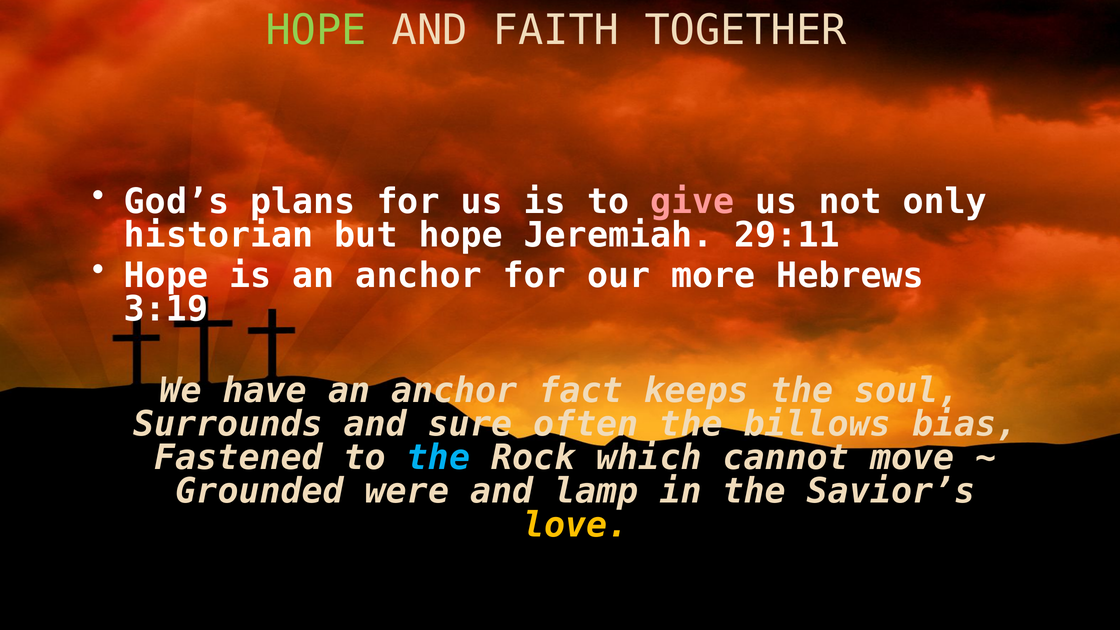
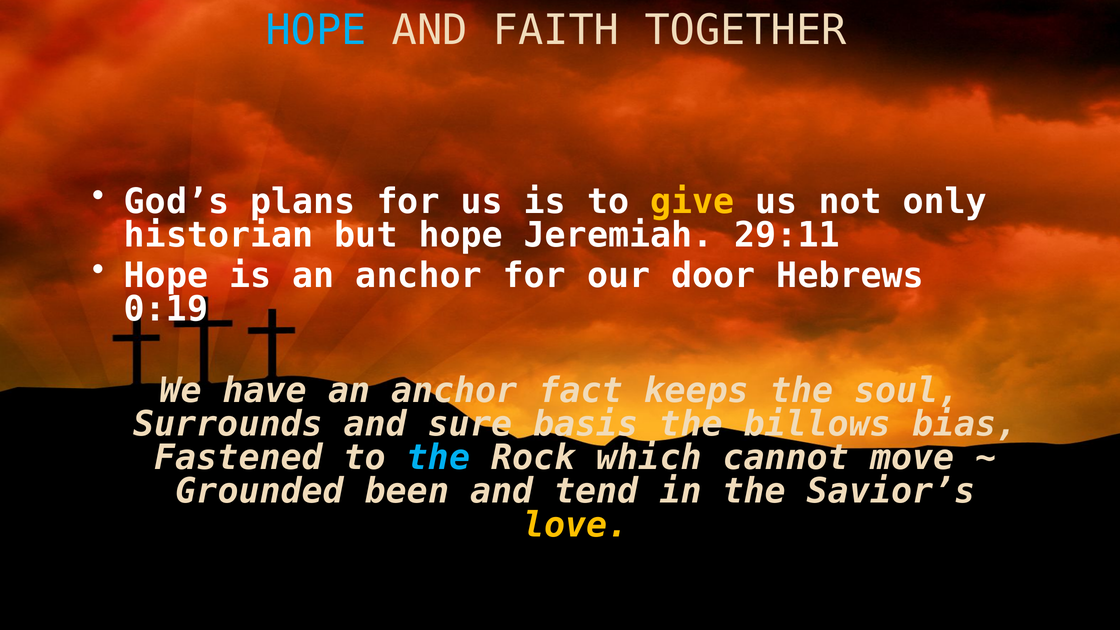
HOPE at (316, 30) colour: light green -> light blue
give colour: pink -> yellow
more: more -> door
3:19: 3:19 -> 0:19
often: often -> basis
were: were -> been
lamp: lamp -> tend
